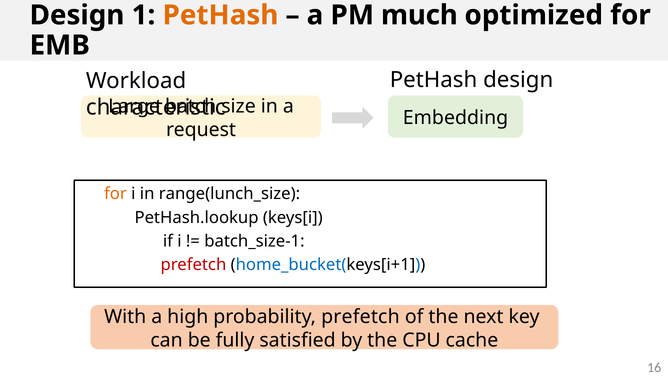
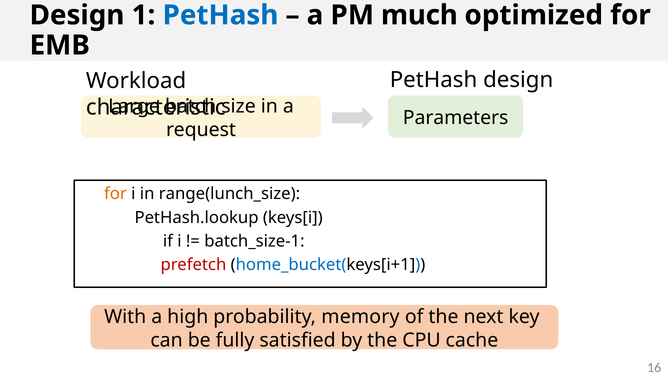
PetHash at (220, 15) colour: orange -> blue
Embedding: Embedding -> Parameters
probability prefetch: prefetch -> memory
